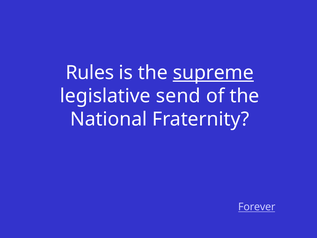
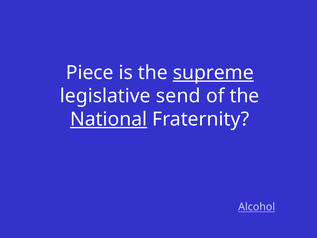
Rules: Rules -> Piece
National underline: none -> present
Forever: Forever -> Alcohol
